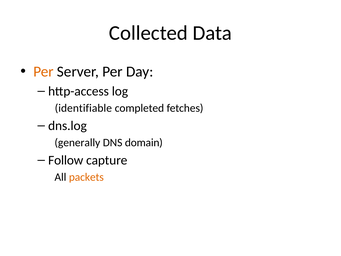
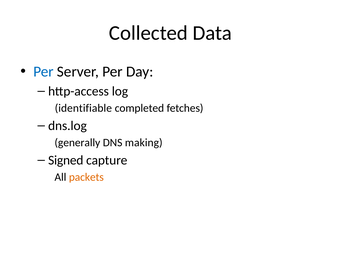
Per at (43, 72) colour: orange -> blue
domain: domain -> making
Follow: Follow -> Signed
